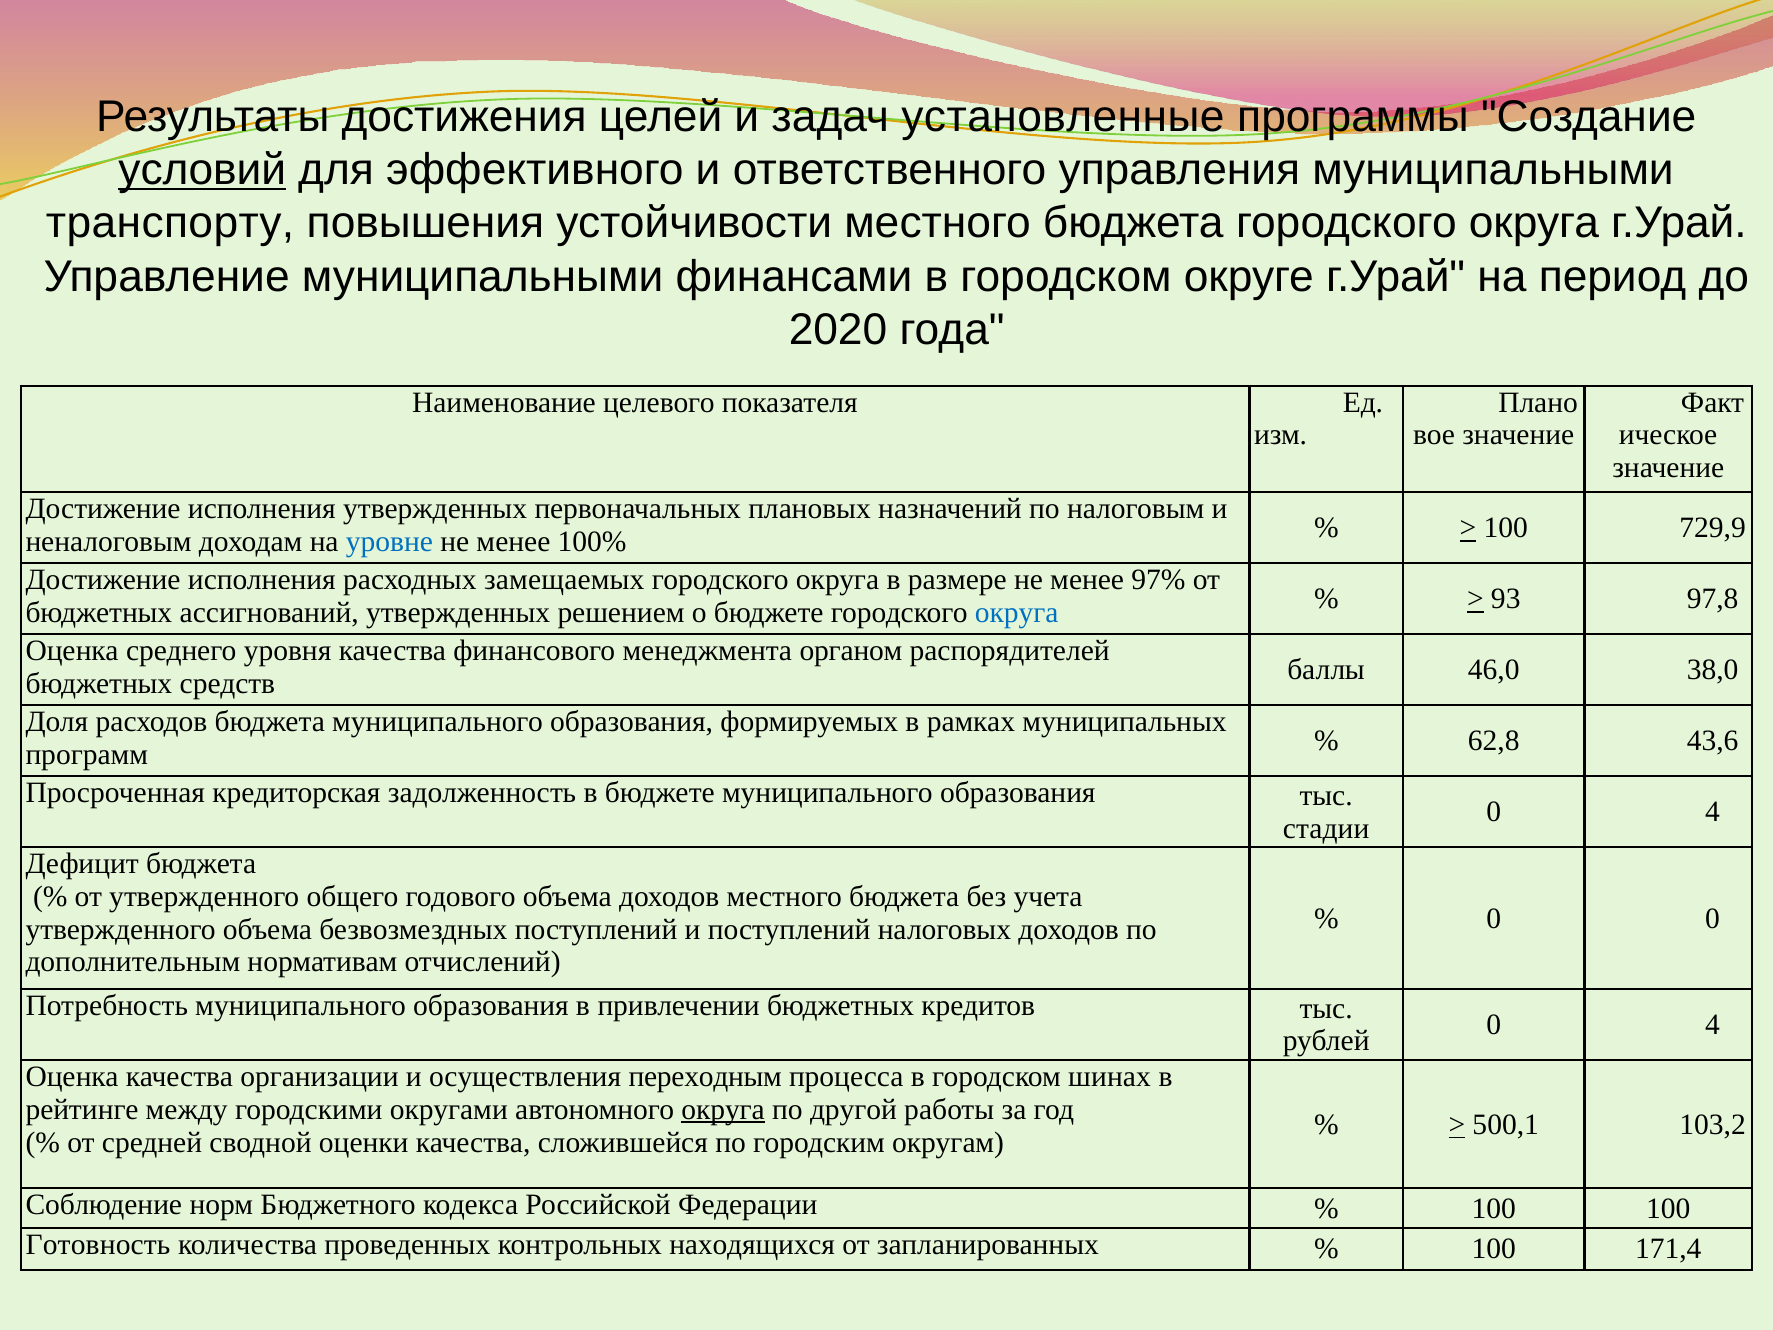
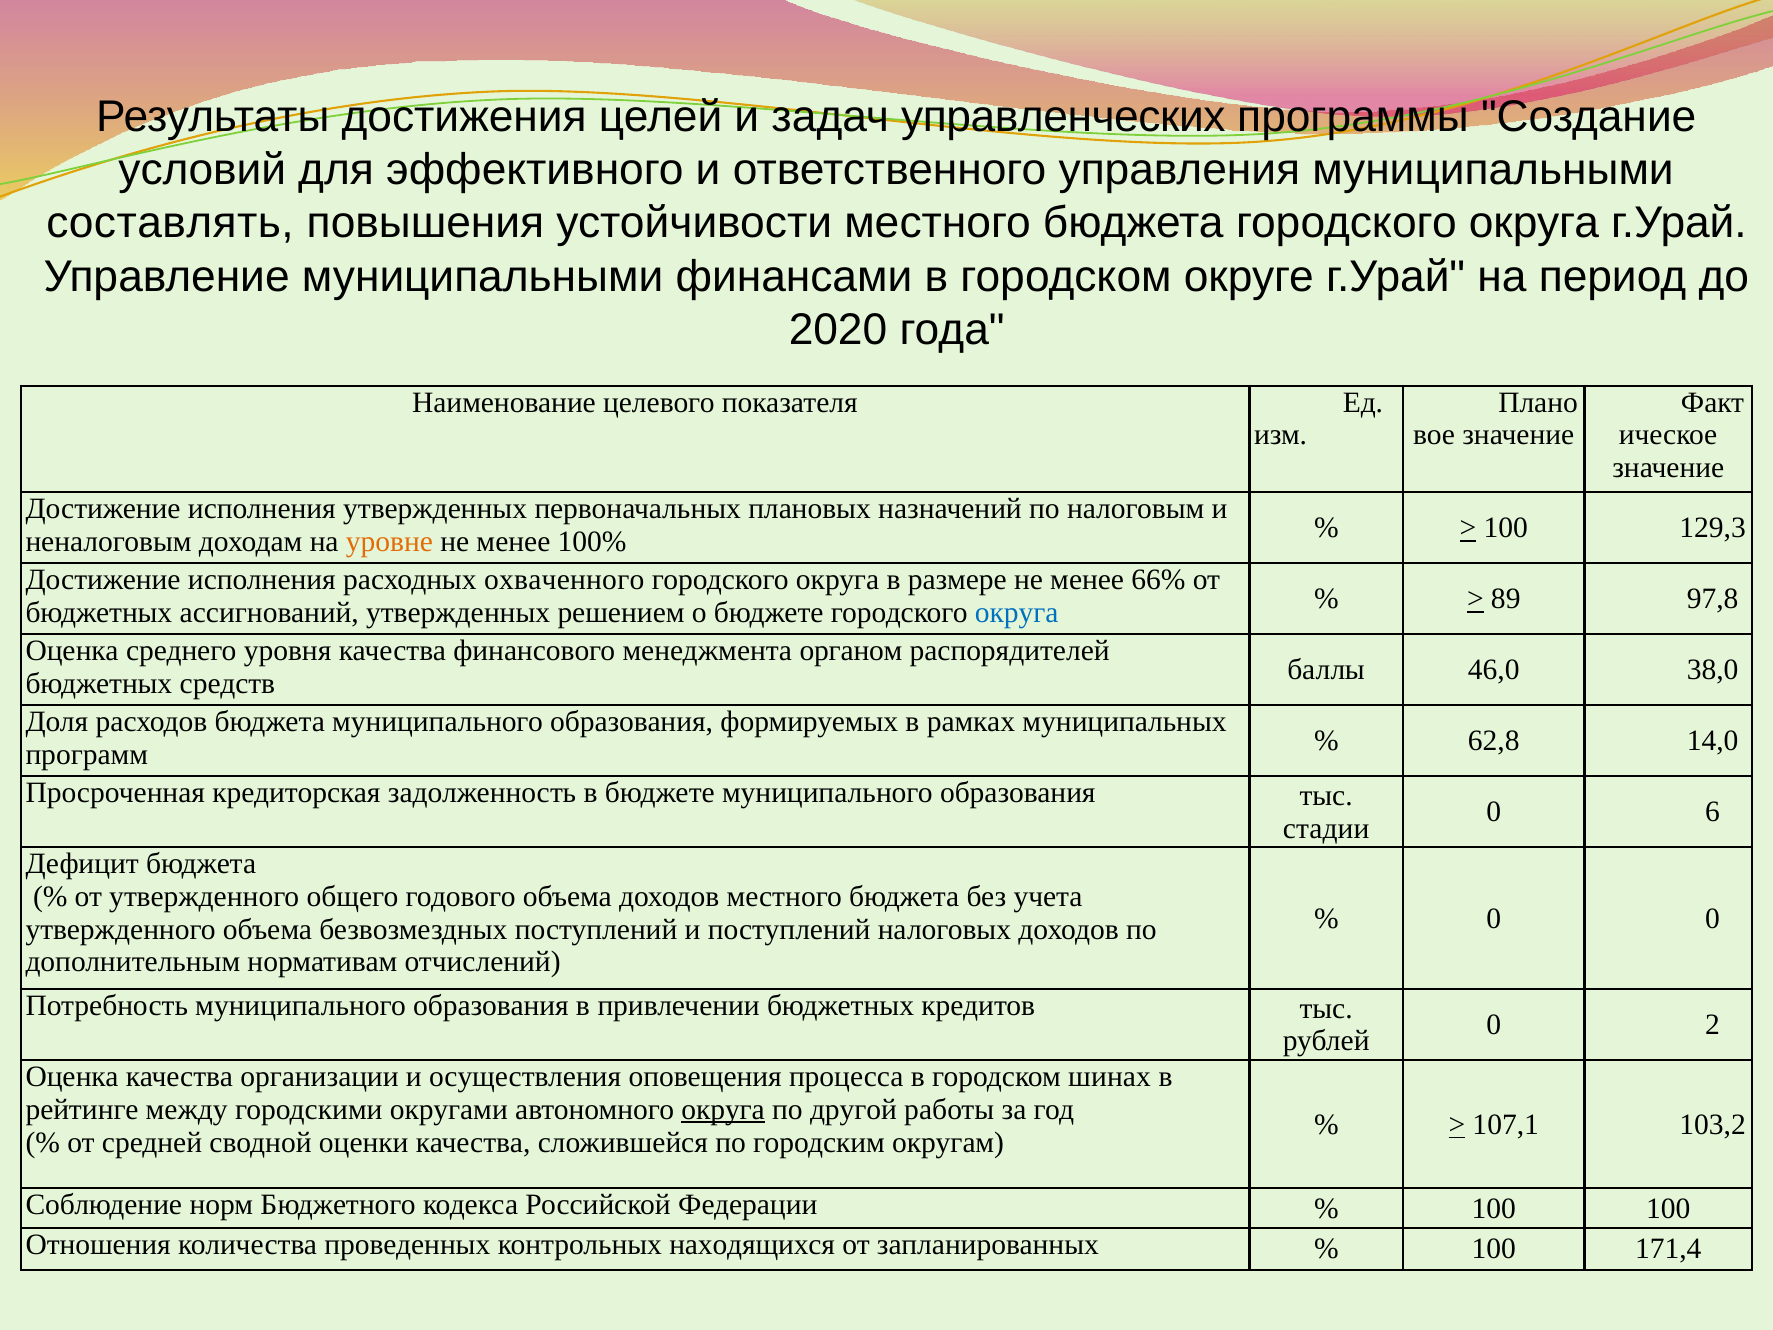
установленные: установленные -> управленческих
условий underline: present -> none
транспорту: транспорту -> составлять
уровне colour: blue -> orange
729,9: 729,9 -> 129,3
замещаемых: замещаемых -> охваченного
97%: 97% -> 66%
93: 93 -> 89
43,6: 43,6 -> 14,0
4 at (1713, 812): 4 -> 6
4 at (1713, 1025): 4 -> 2
переходным: переходным -> оповещения
500,1: 500,1 -> 107,1
Готовность: Готовность -> Отношения
